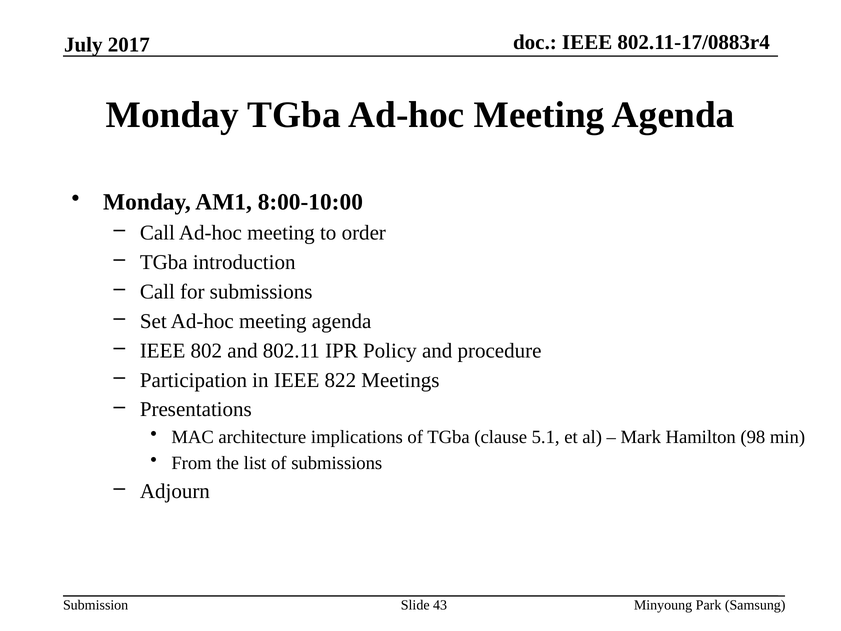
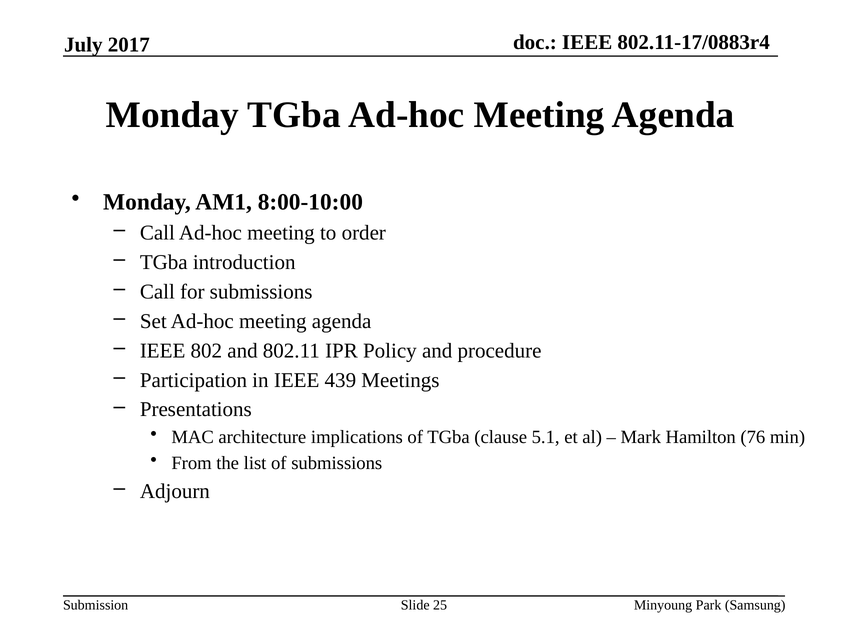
822: 822 -> 439
98: 98 -> 76
43: 43 -> 25
